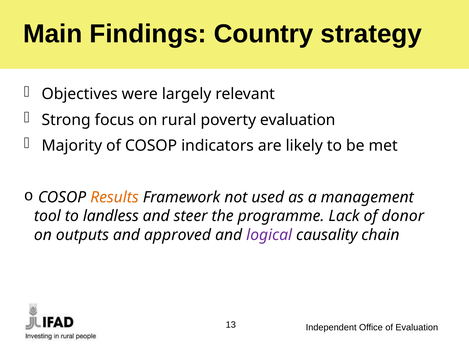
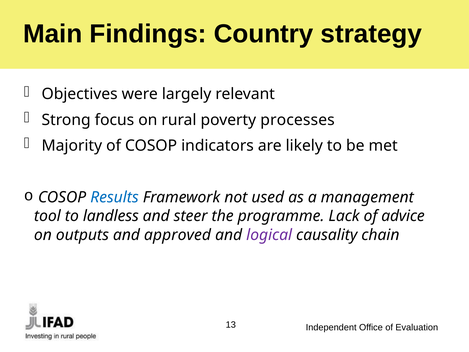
poverty evaluation: evaluation -> processes
Results colour: orange -> blue
donor: donor -> advice
